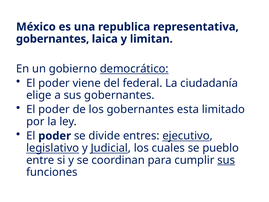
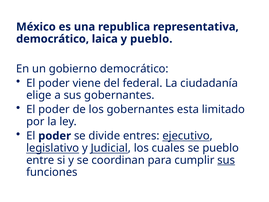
gobernantes at (53, 39): gobernantes -> democrático
y limitan: limitan -> pueblo
democrático at (134, 69) underline: present -> none
